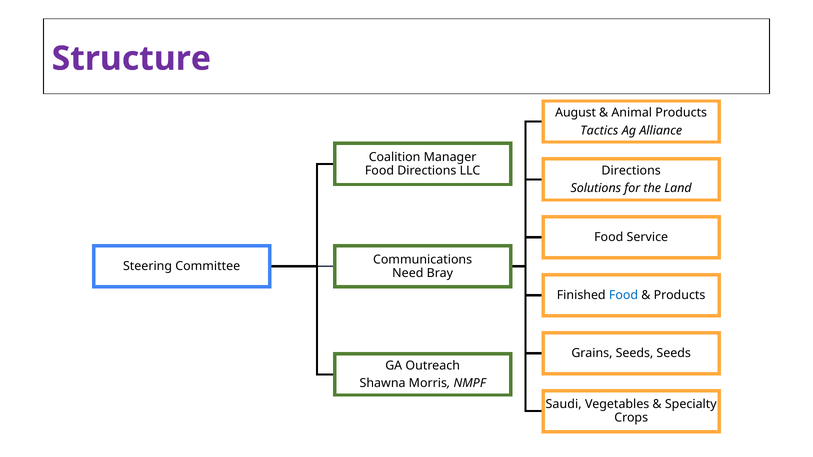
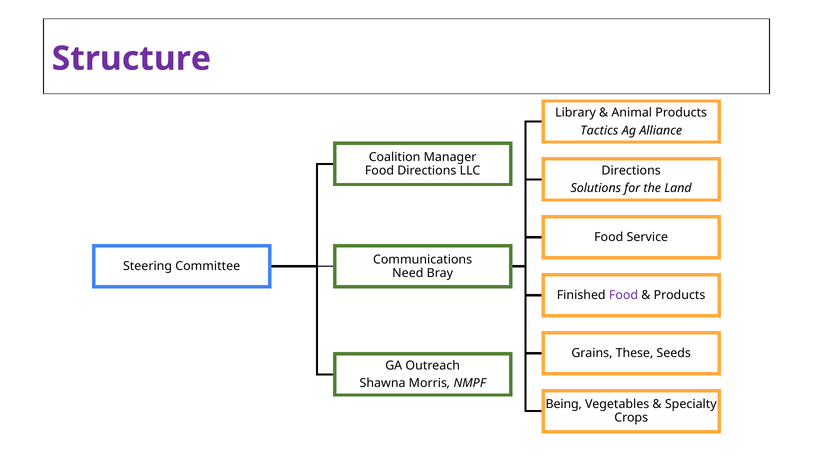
August: August -> Library
Food at (623, 295) colour: blue -> purple
Grains Seeds: Seeds -> These
Saudi: Saudi -> Being
